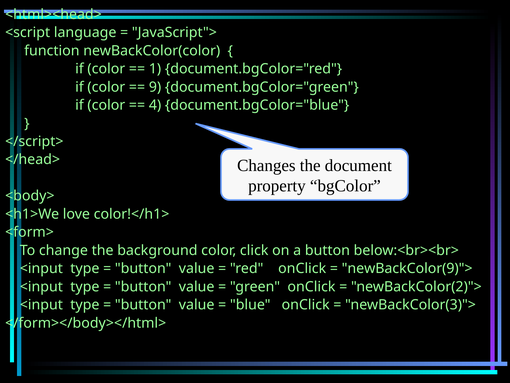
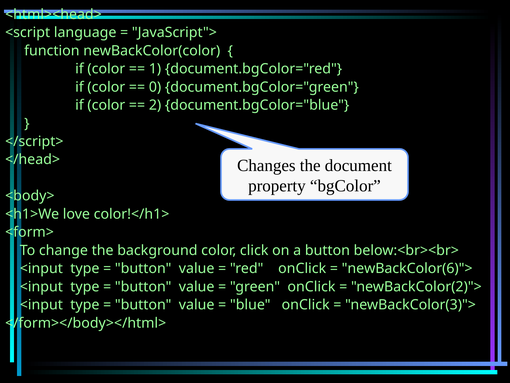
9: 9 -> 0
4: 4 -> 2
newBackColor(9)">: newBackColor(9)"> -> newBackColor(6)">
